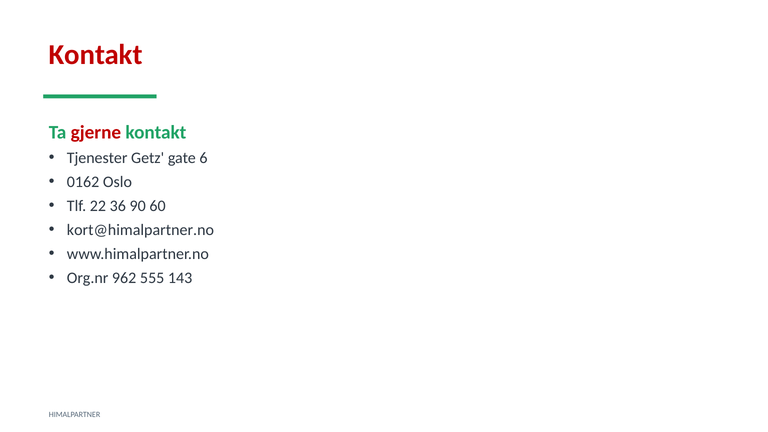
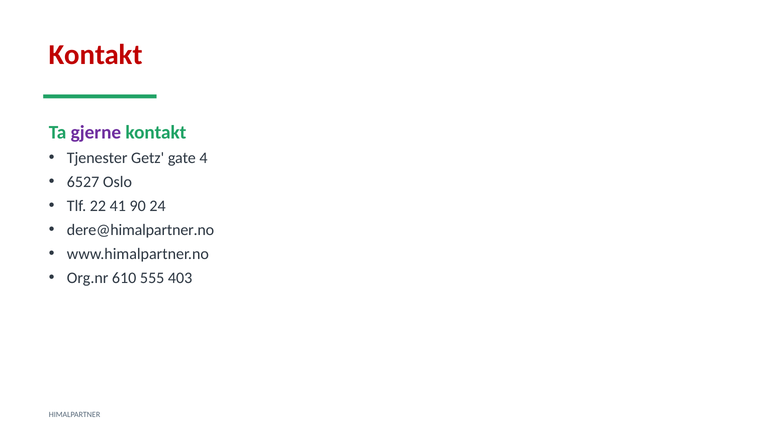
gjerne colour: red -> purple
6: 6 -> 4
0162: 0162 -> 6527
36: 36 -> 41
60: 60 -> 24
kort@himalpartner.no: kort@himalpartner.no -> dere@himalpartner.no
962: 962 -> 610
143: 143 -> 403
